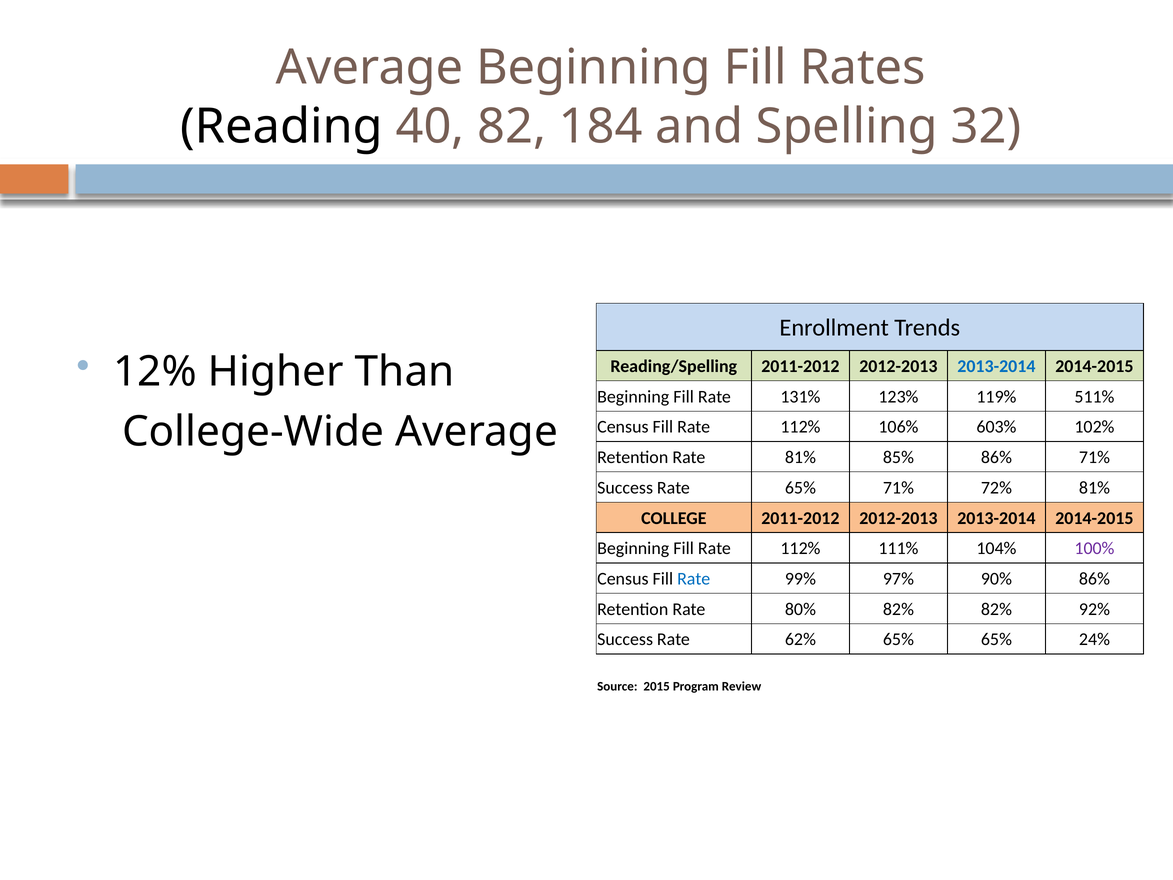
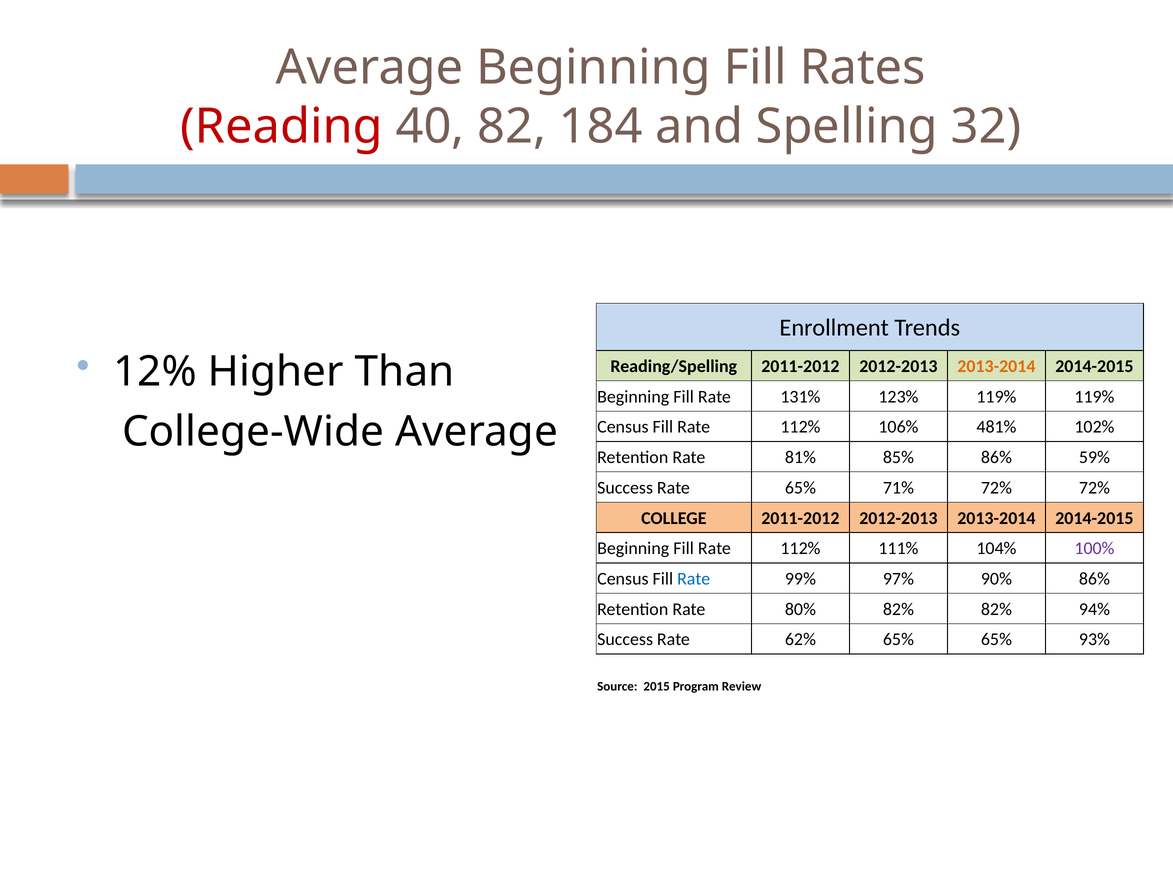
Reading colour: black -> red
2013-2014 at (996, 366) colour: blue -> orange
119% 511%: 511% -> 119%
603%: 603% -> 481%
86% 71%: 71% -> 59%
72% 81%: 81% -> 72%
92%: 92% -> 94%
24%: 24% -> 93%
